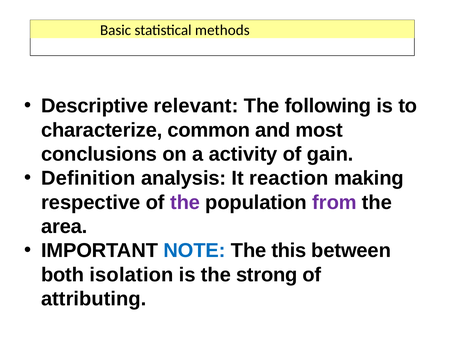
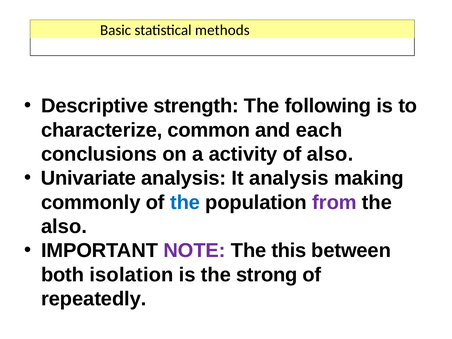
relevant: relevant -> strength
most: most -> each
of gain: gain -> also
Definition: Definition -> Univariate
It reaction: reaction -> analysis
respective: respective -> commonly
the at (185, 202) colour: purple -> blue
area at (64, 227): area -> also
NOTE colour: blue -> purple
attributing: attributing -> repeatedly
